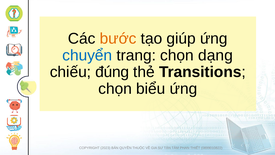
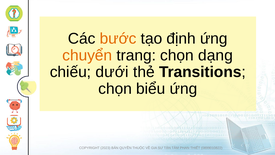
giúp: giúp -> định
chuyển colour: blue -> orange
đúng: đúng -> dưới
